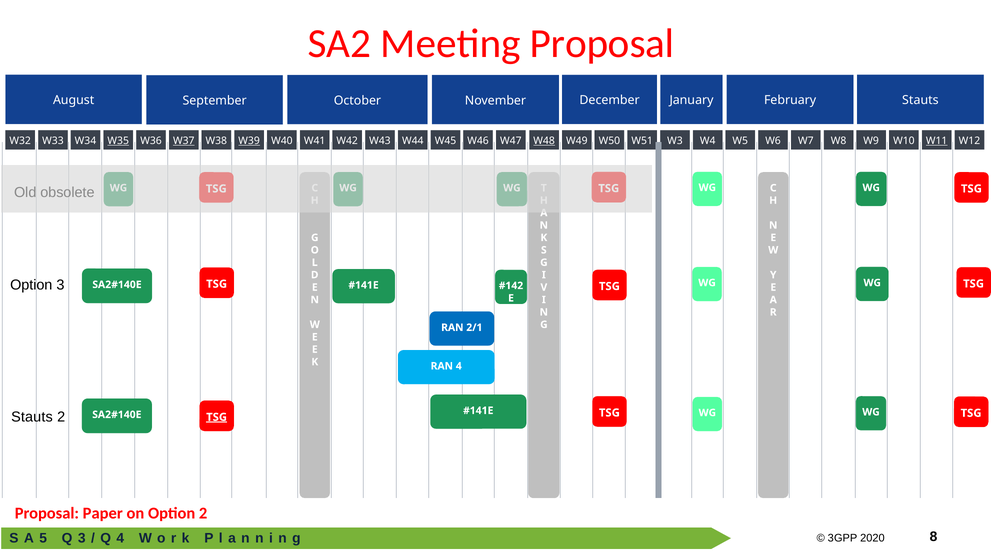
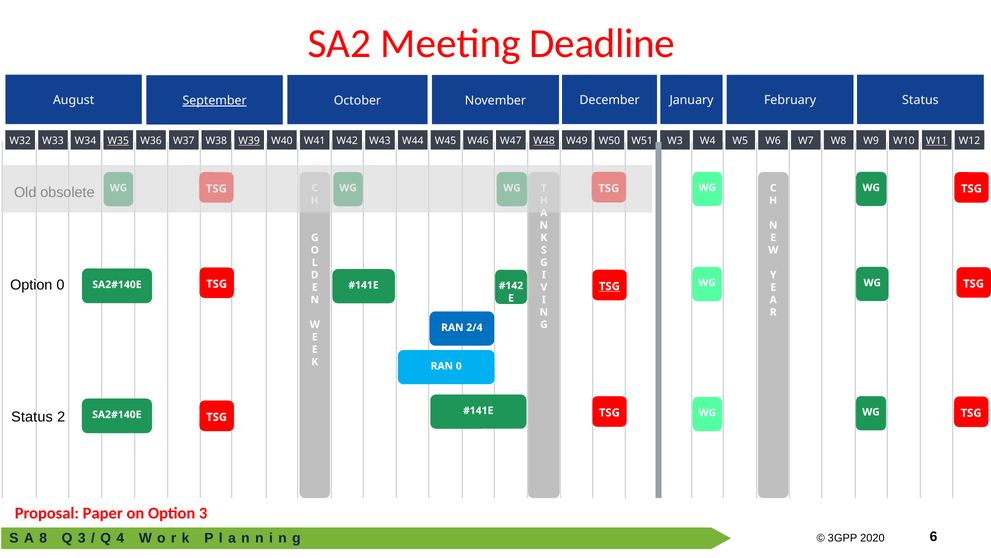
Meeting Proposal: Proposal -> Deadline
February Stauts: Stauts -> Status
September underline: none -> present
W37 underline: present -> none
Option 3: 3 -> 0
TSG at (609, 286) underline: none -> present
2/1: 2/1 -> 2/4
RAN 4: 4 -> 0
Stauts at (32, 416): Stauts -> Status
TSG at (217, 417) underline: present -> none
Option 2: 2 -> 3
5: 5 -> 8
8: 8 -> 6
